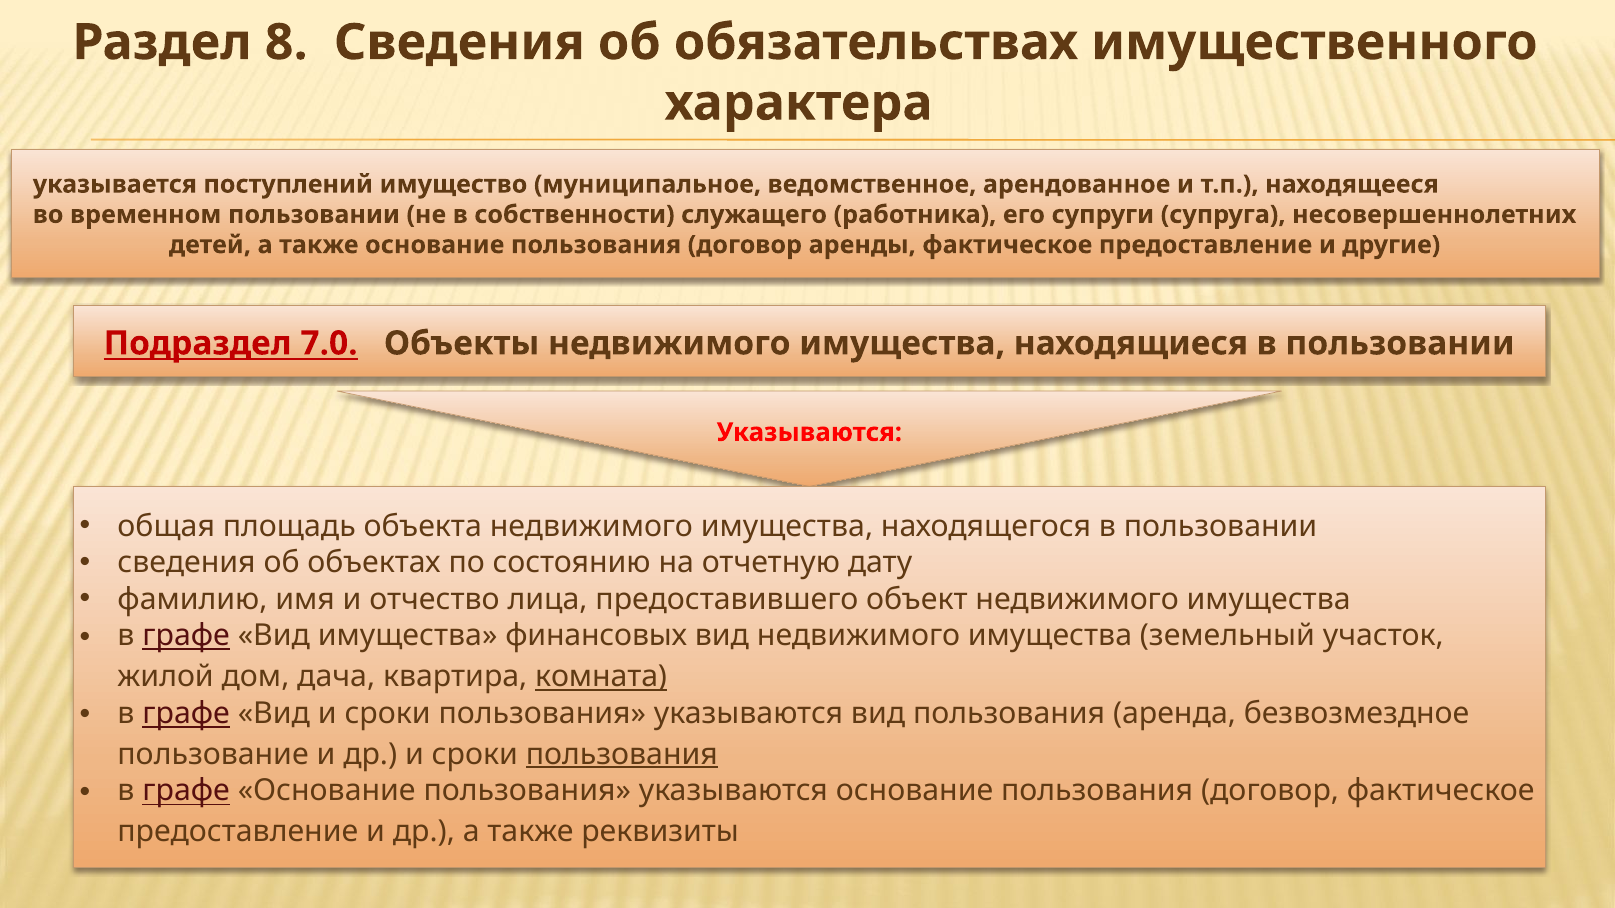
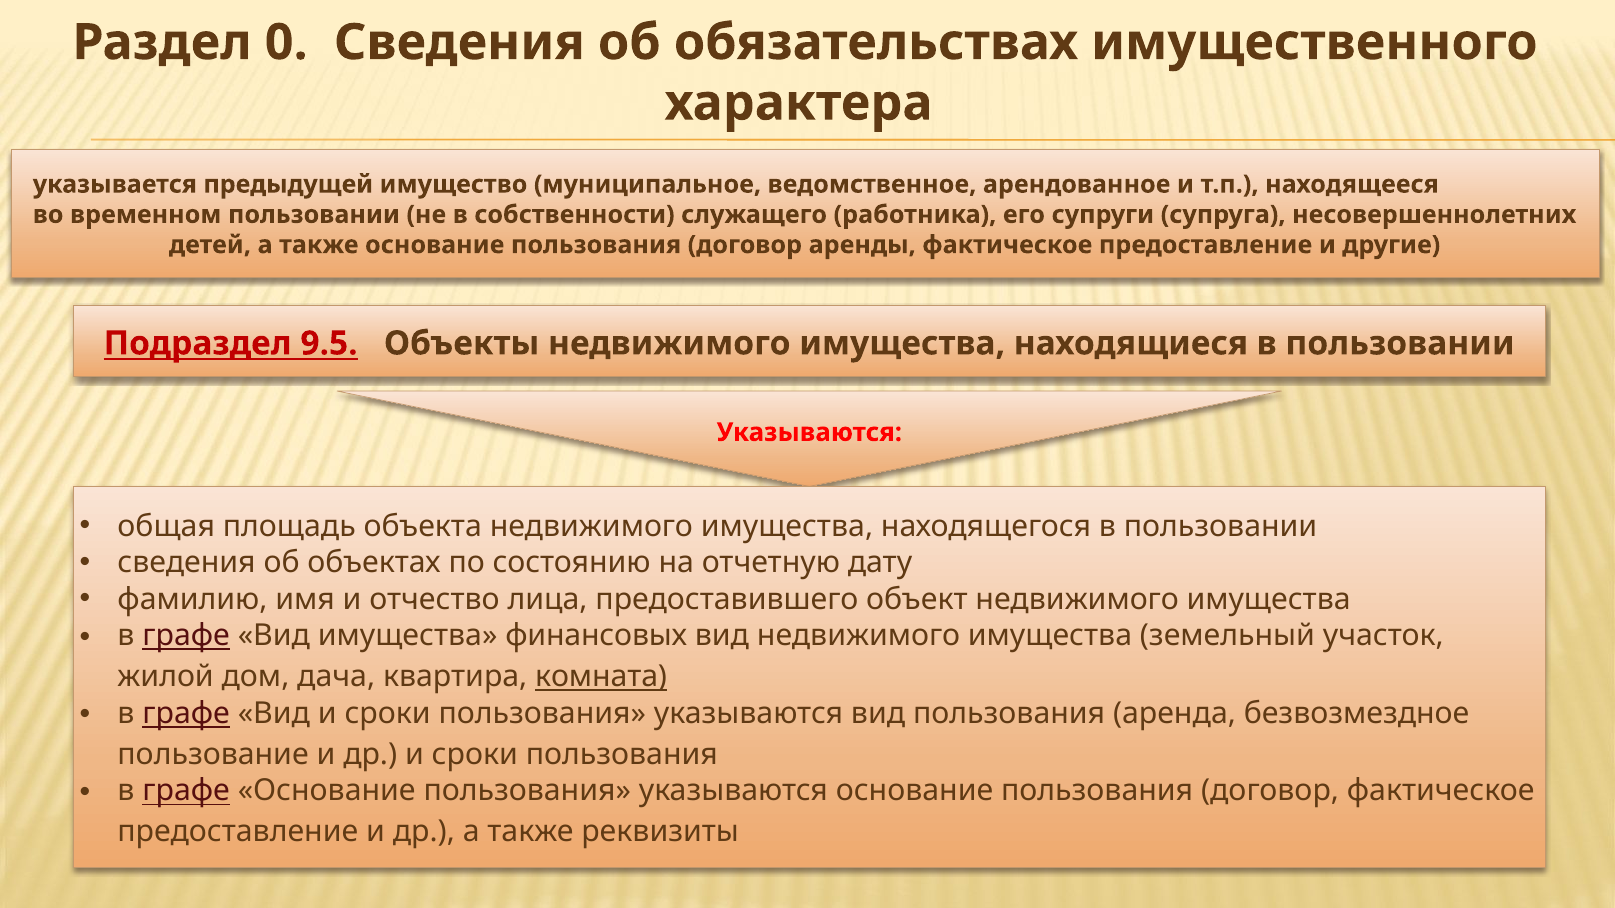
8: 8 -> 0
поступлений: поступлений -> предыдущей
7.0: 7.0 -> 9.5
пользования at (622, 755) underline: present -> none
